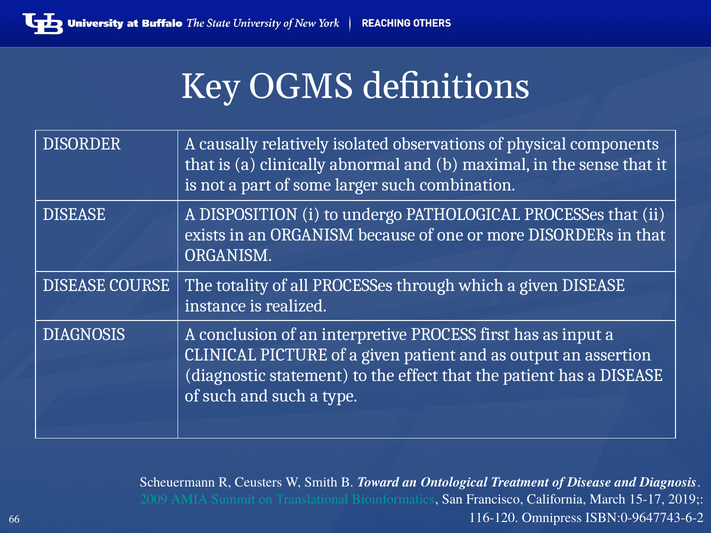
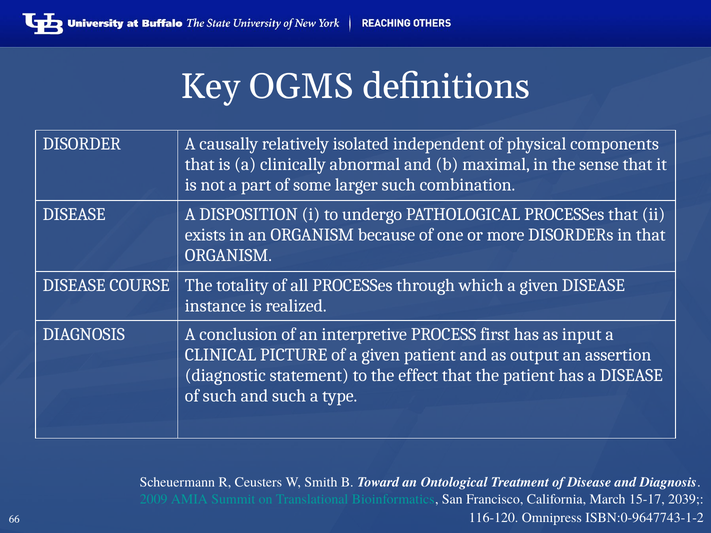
observations: observations -> independent
2019: 2019 -> 2039
ISBN:0-9647743-6-2: ISBN:0-9647743-6-2 -> ISBN:0-9647743-1-2
